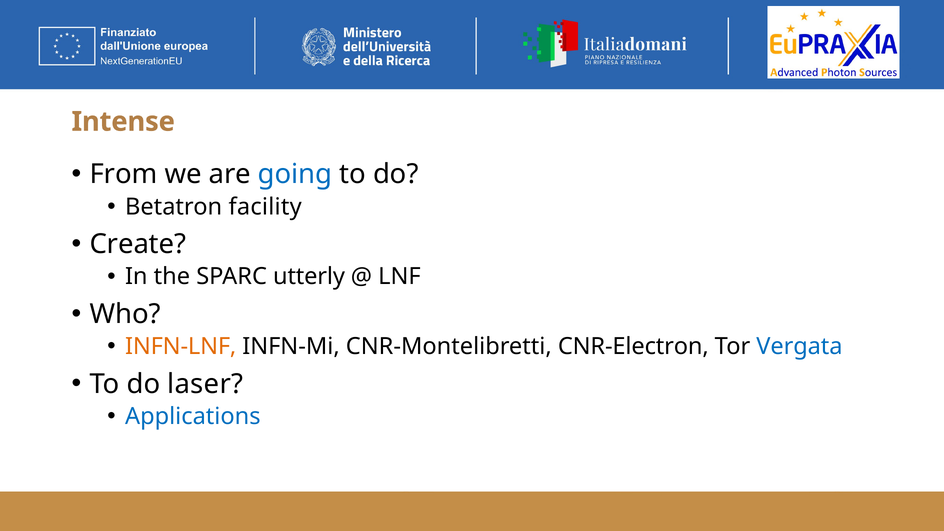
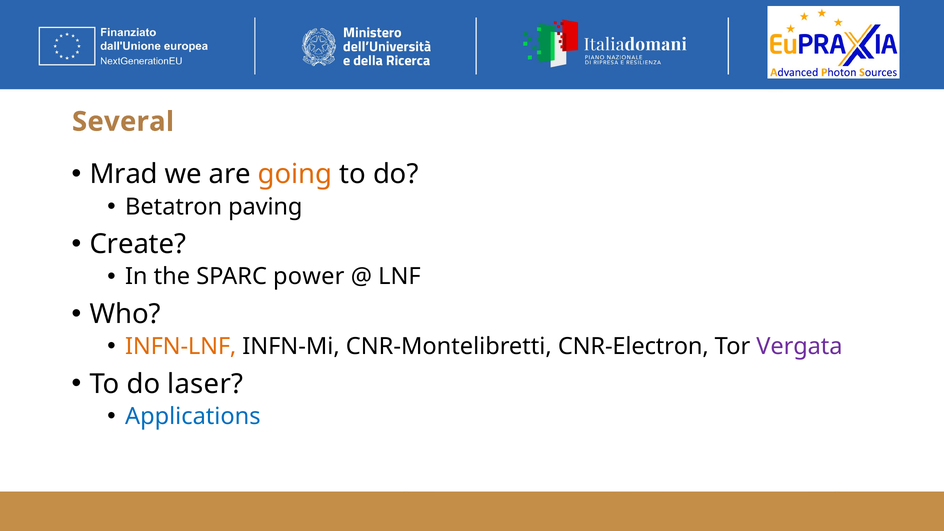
Intense: Intense -> Several
From: From -> Mrad
going colour: blue -> orange
facility: facility -> paving
utterly: utterly -> power
Vergata colour: blue -> purple
